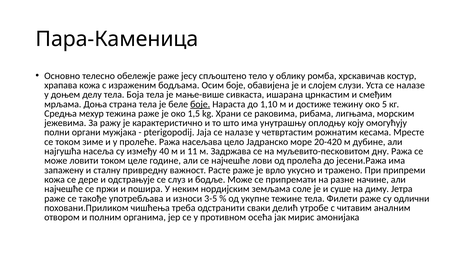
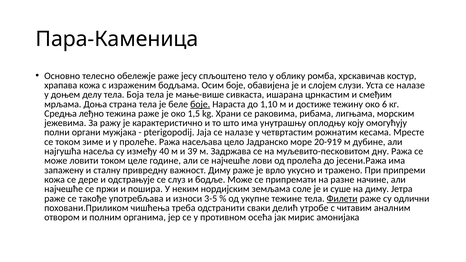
5: 5 -> 6
мехур: мехур -> леђно
20-420: 20-420 -> 20-919
11: 11 -> 39
важност Расте: Расте -> Диму
Филети underline: none -> present
